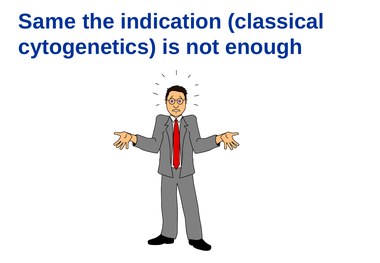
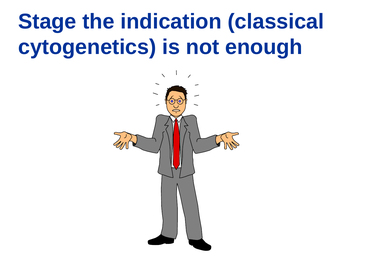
Same: Same -> Stage
